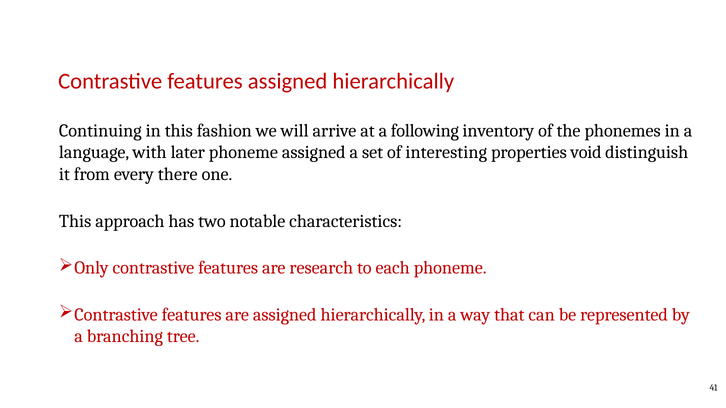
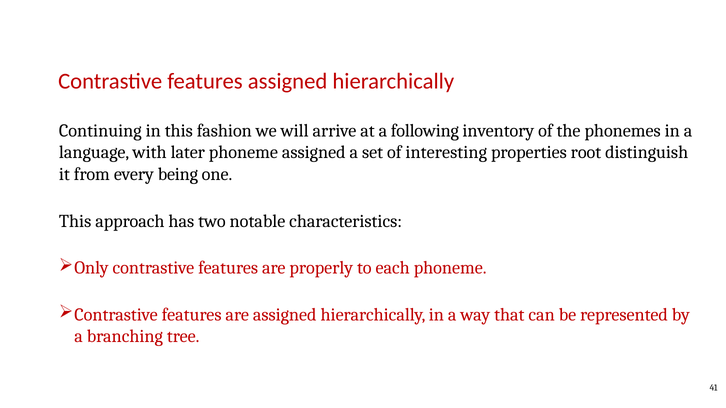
void: void -> root
there: there -> being
research: research -> properly
